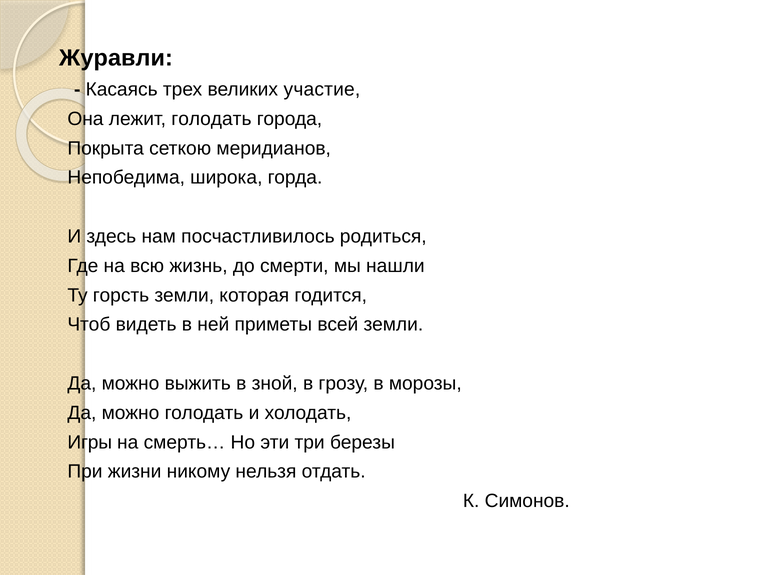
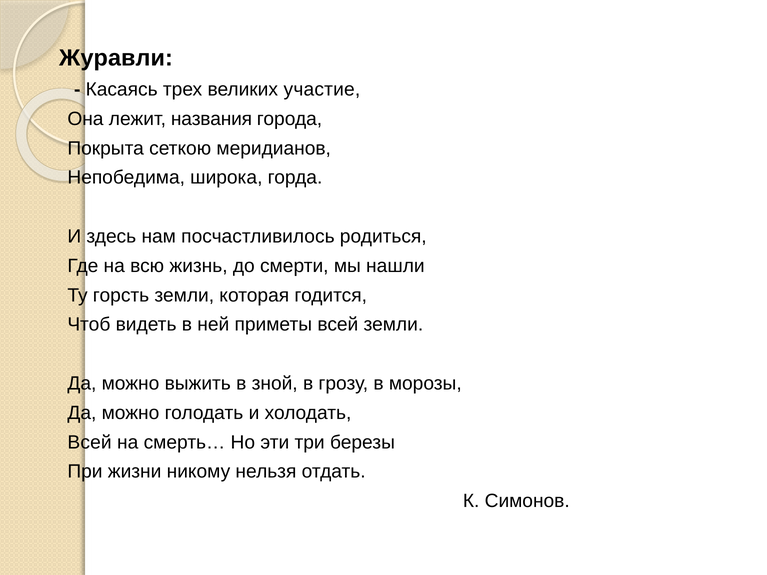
лежит голодать: голодать -> названия
Игры at (90, 442): Игры -> Всей
